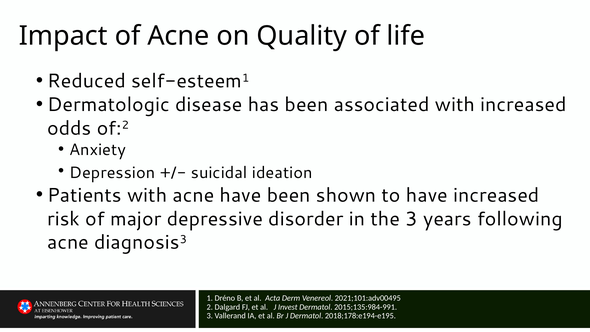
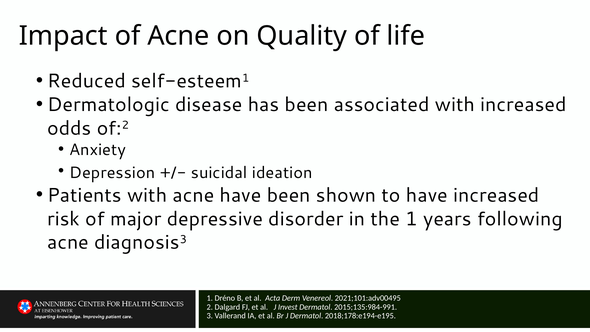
the 3: 3 -> 1
